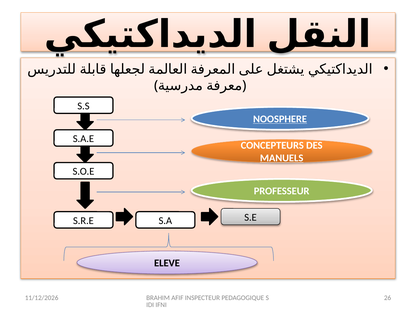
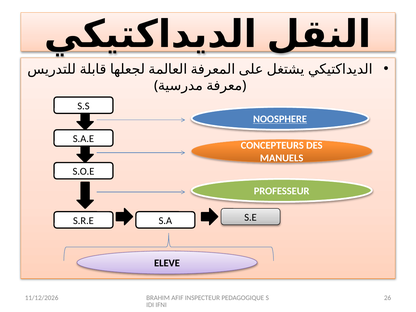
MANUELS underline: present -> none
